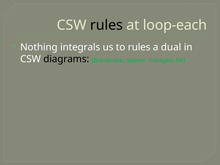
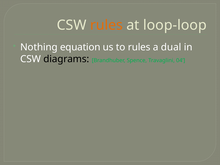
rules at (106, 25) colour: black -> orange
loop-each: loop-each -> loop-loop
integrals: integrals -> equation
